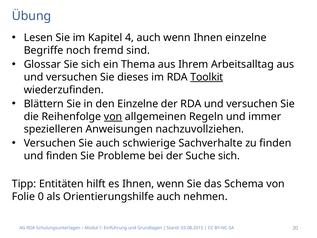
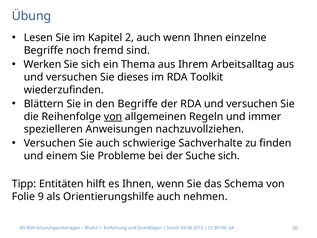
4: 4 -> 2
Glossar: Glossar -> Werken
Toolkit underline: present -> none
den Einzelne: Einzelne -> Begriffe
und finden: finden -> einem
0: 0 -> 9
